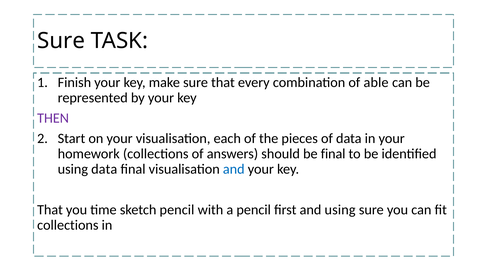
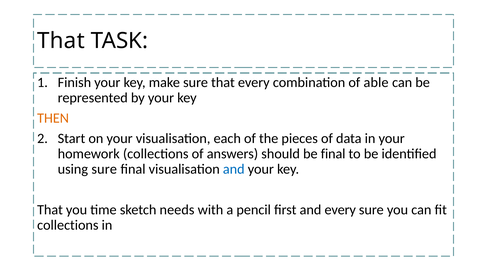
Sure at (61, 41): Sure -> That
THEN colour: purple -> orange
using data: data -> sure
sketch pencil: pencil -> needs
and using: using -> every
